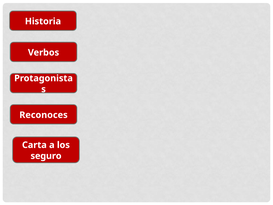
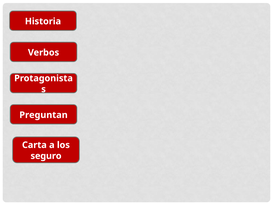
Reconoces: Reconoces -> Preguntan
